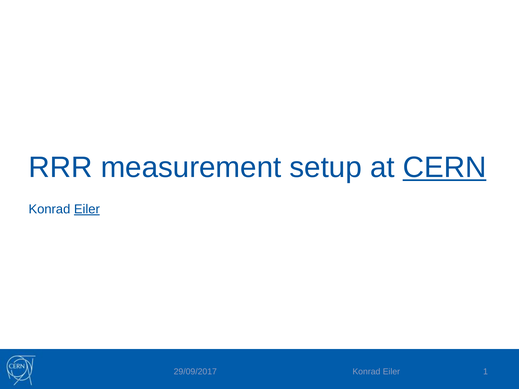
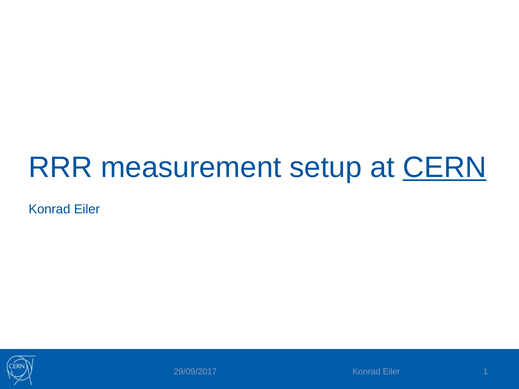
Eiler at (87, 209) underline: present -> none
